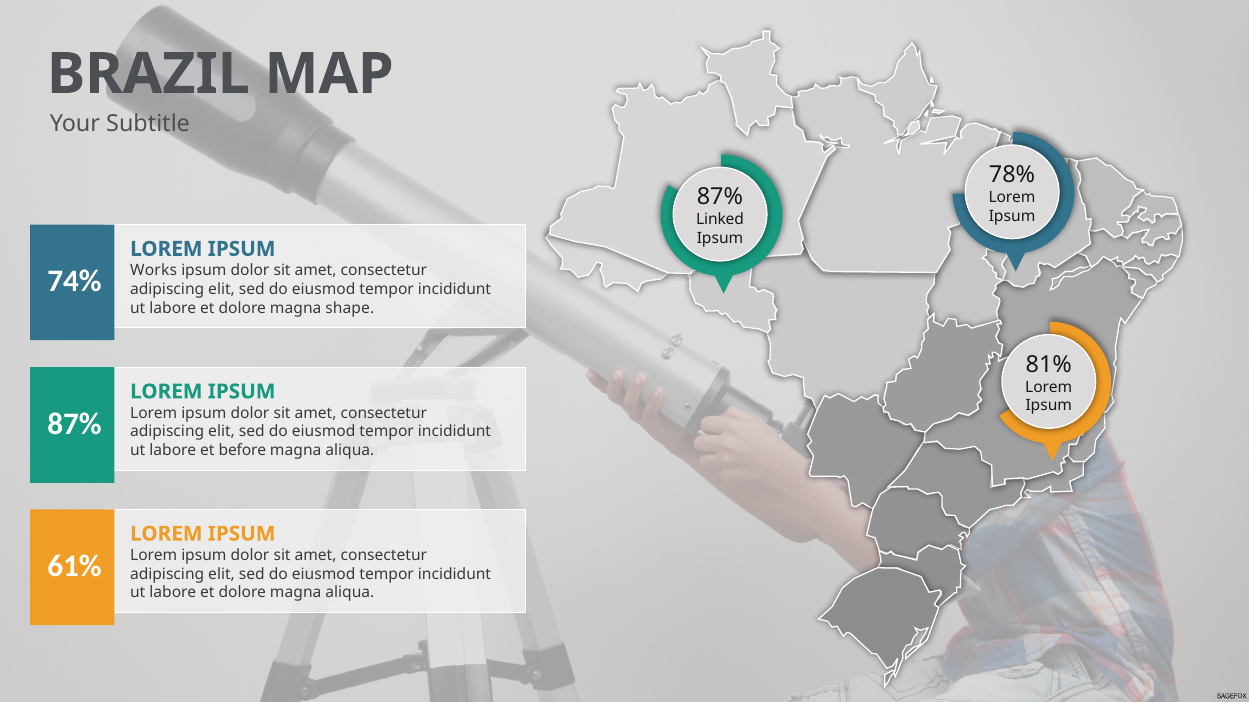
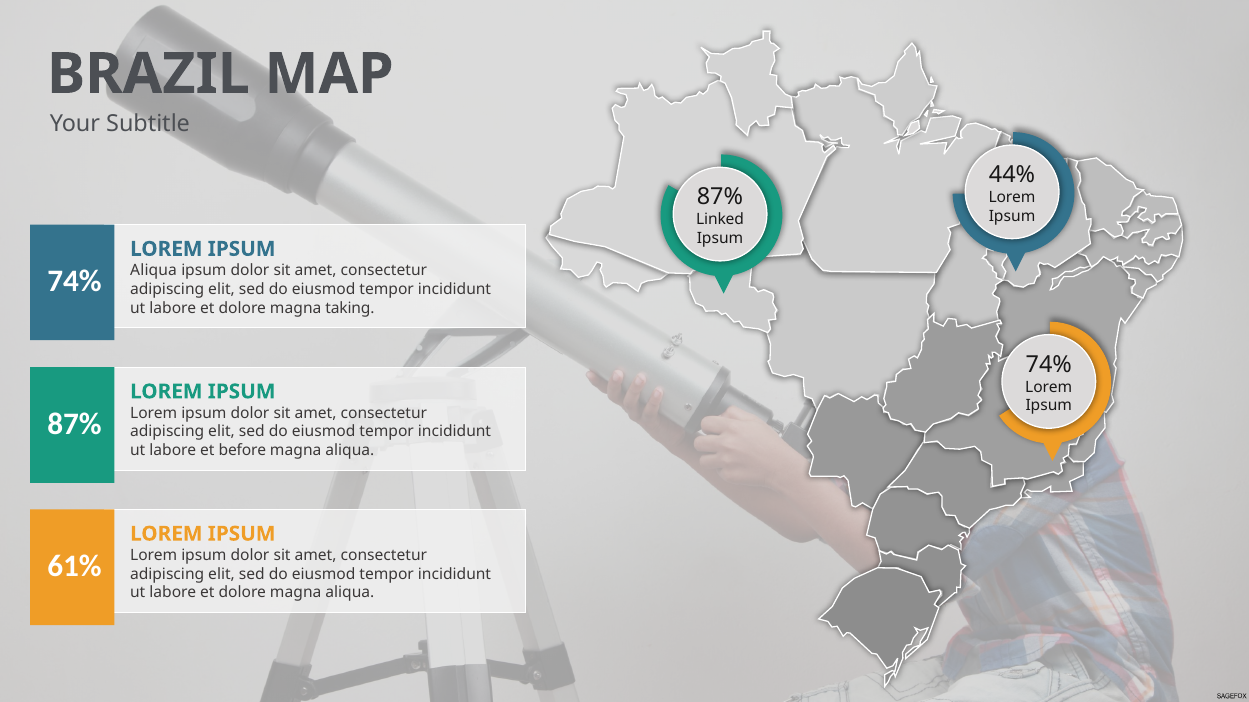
78%: 78% -> 44%
Works at (154, 271): Works -> Aliqua
shape: shape -> taking
81% at (1049, 365): 81% -> 74%
